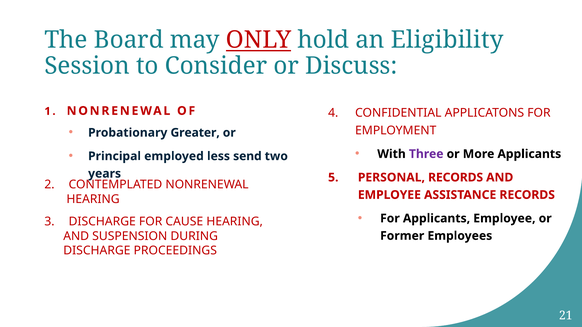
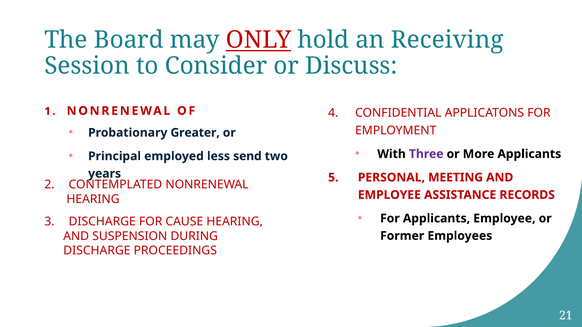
Eligibility: Eligibility -> Receiving
PERSONAL RECORDS: RECORDS -> MEETING
